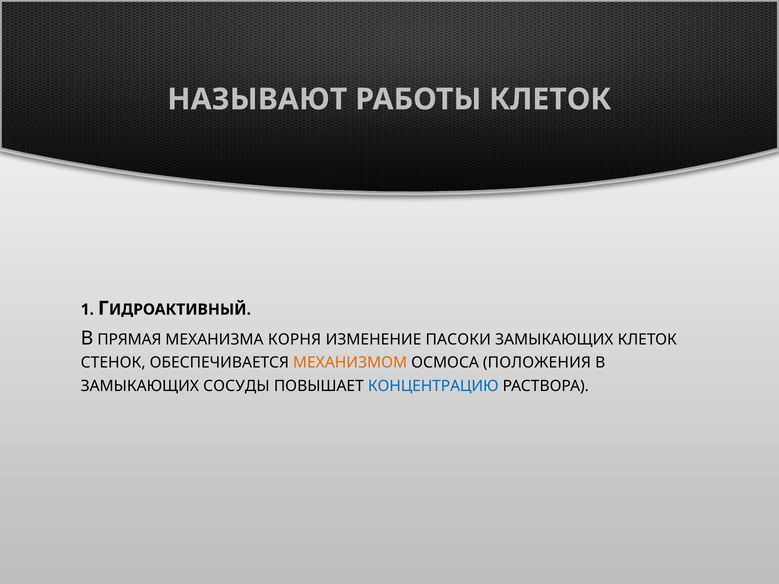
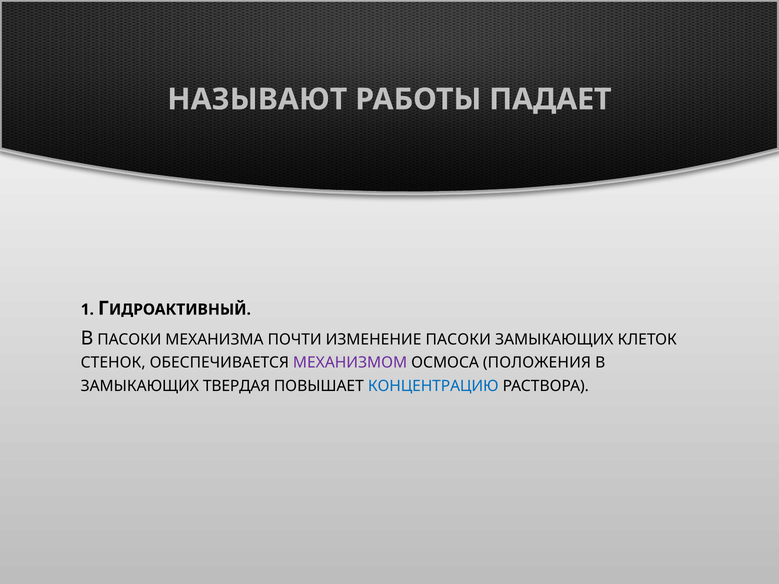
РАБОТЫ КЛЕТОК: КЛЕТОК -> ПАДАЕТ
В ПРЯМАЯ: ПРЯМАЯ -> ПАСОКИ
КОРНЯ: КОРНЯ -> ПОЧТИ
МЕХАНИЗМОМ colour: orange -> purple
СОСУДЫ: СОСУДЫ -> ТВЕРДАЯ
